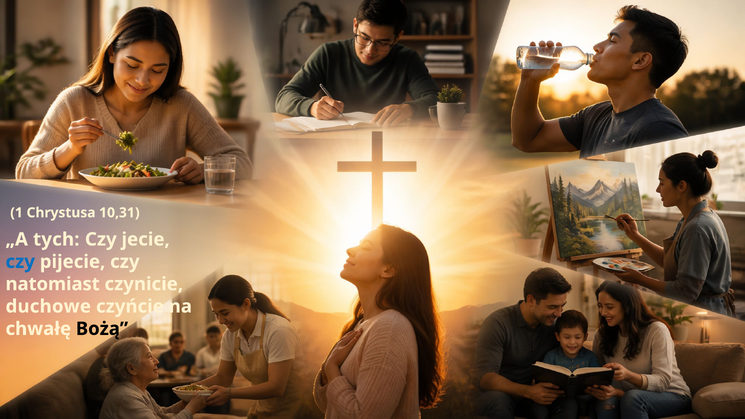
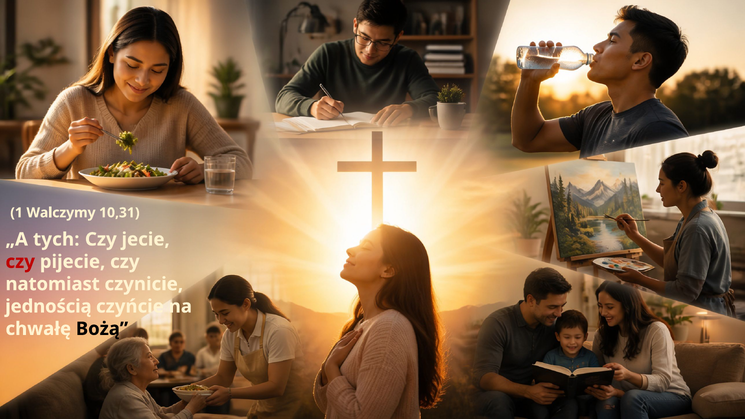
Chrystusa: Chrystusa -> Walczymy
czy at (20, 262) colour: blue -> red
duchowe: duchowe -> jednością
